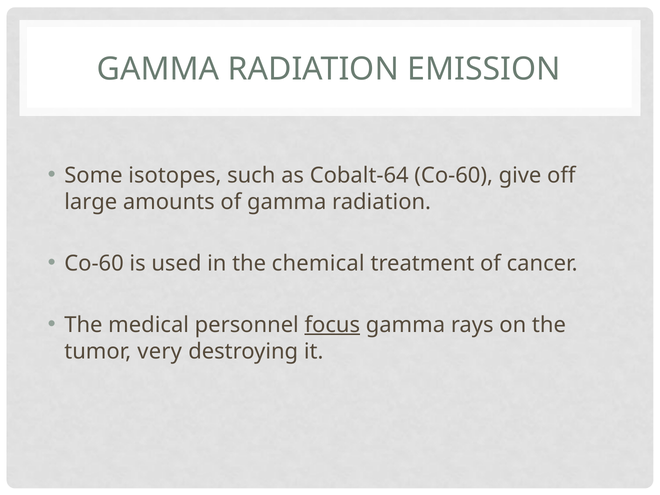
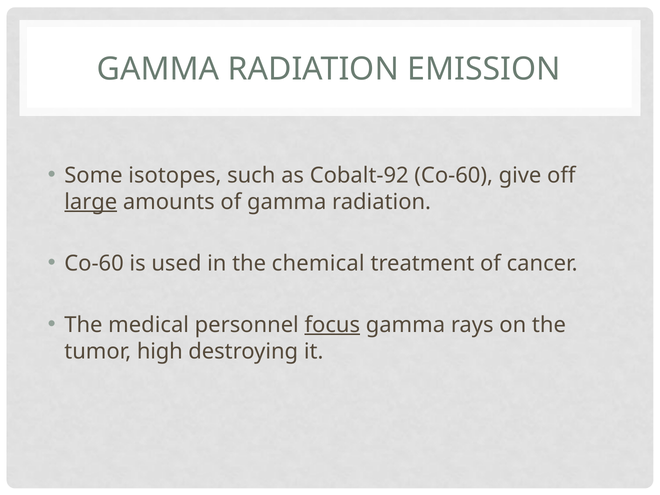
Cobalt-64: Cobalt-64 -> Cobalt-92
large underline: none -> present
very: very -> high
